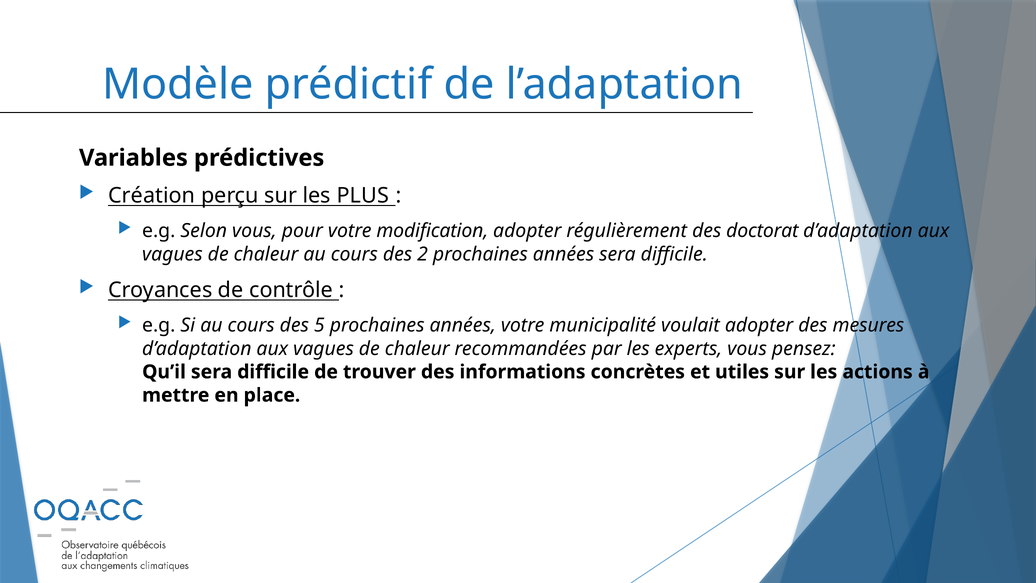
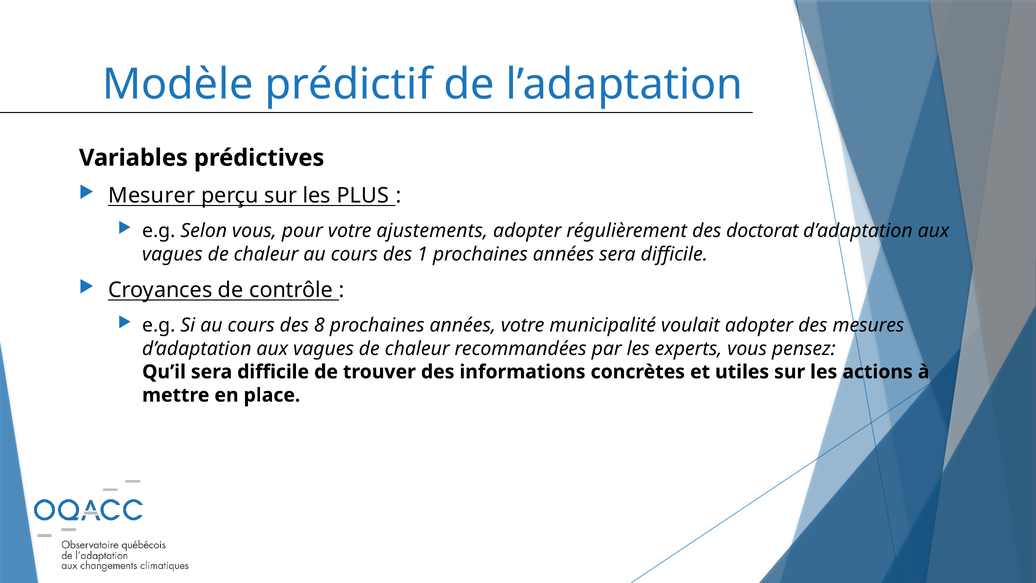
Création: Création -> Mesurer
modification: modification -> ajustements
2: 2 -> 1
5: 5 -> 8
